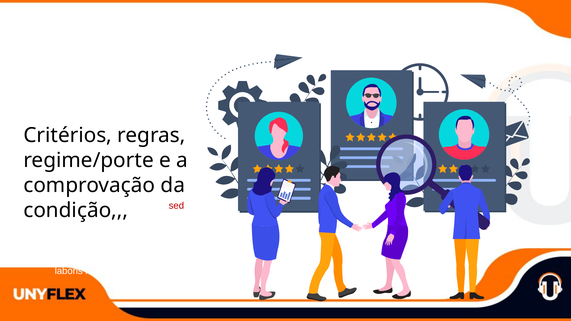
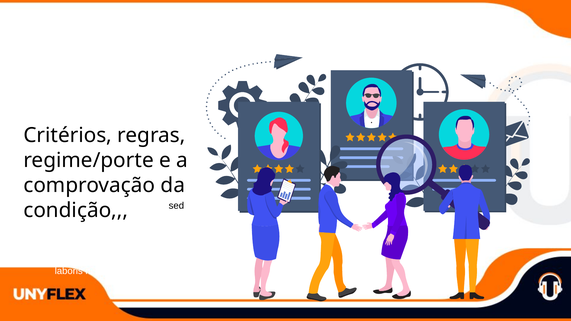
sed colour: red -> black
